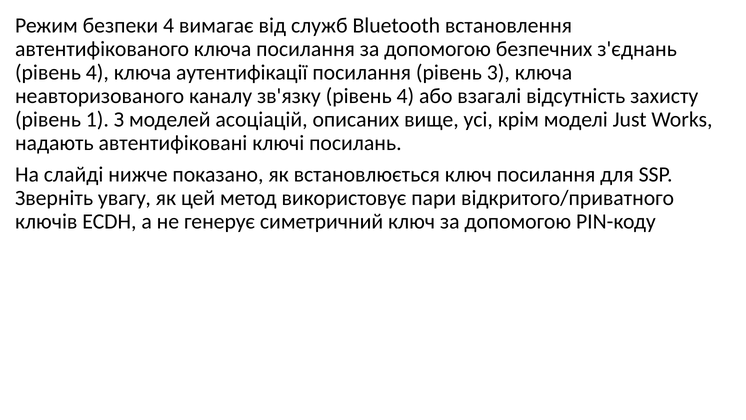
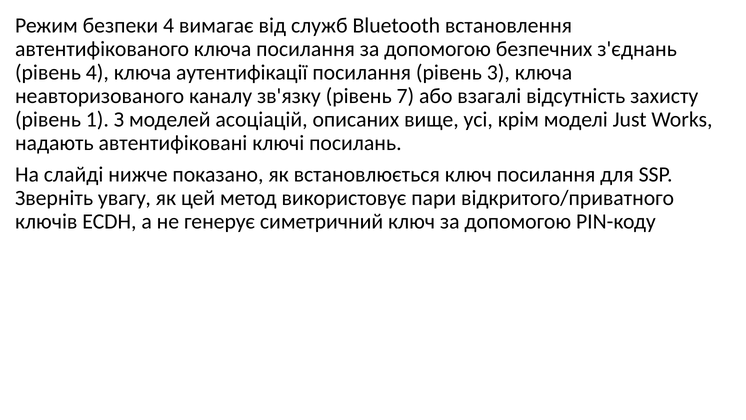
зв'язку рівень 4: 4 -> 7
